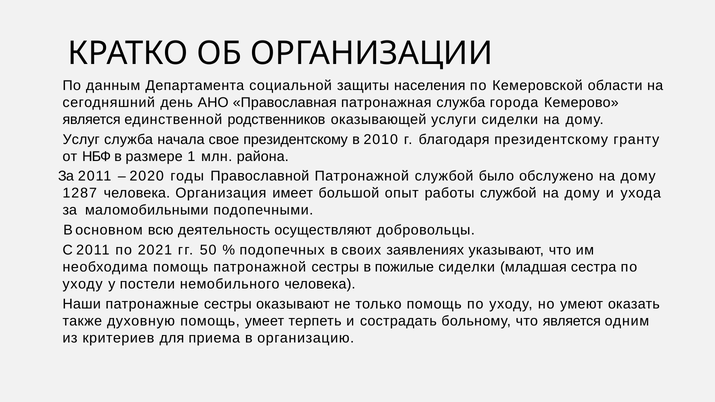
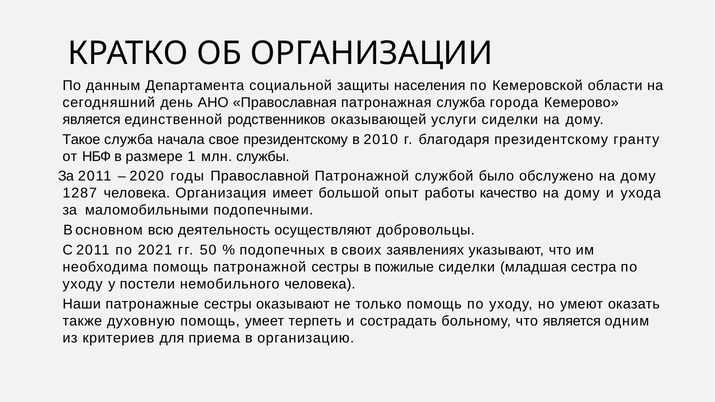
Услуг: Услуг -> Такое
района: района -> службы
работы службой: службой -> качество
